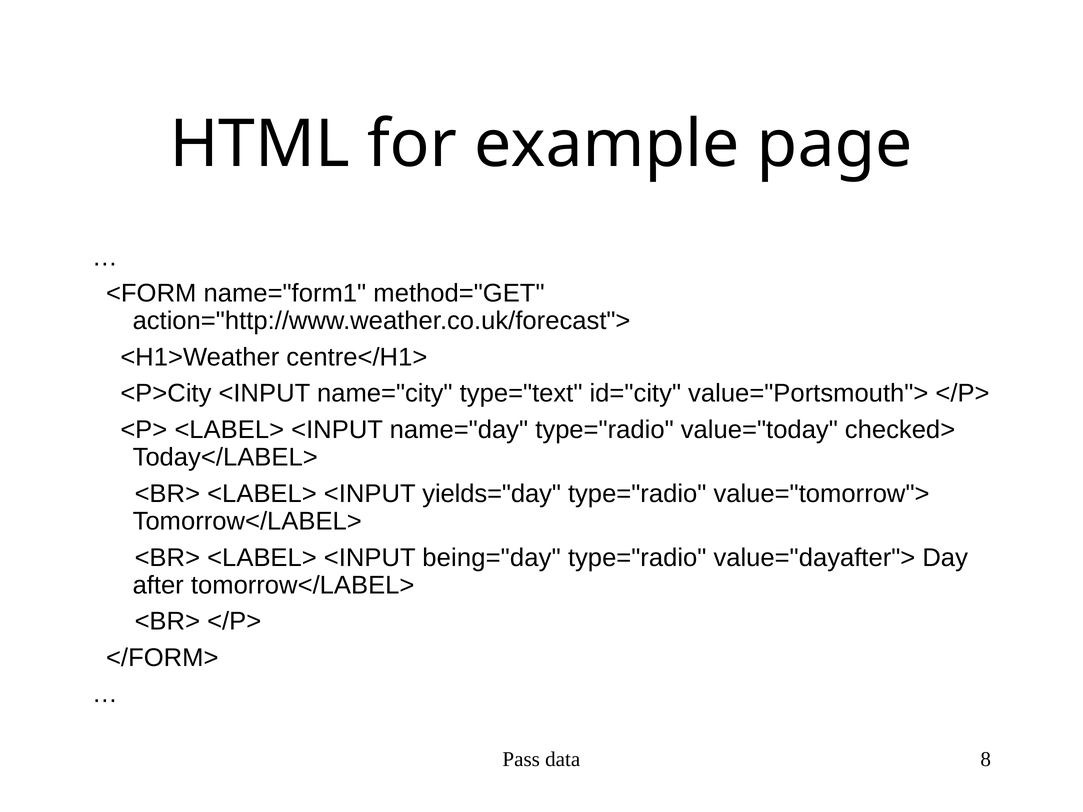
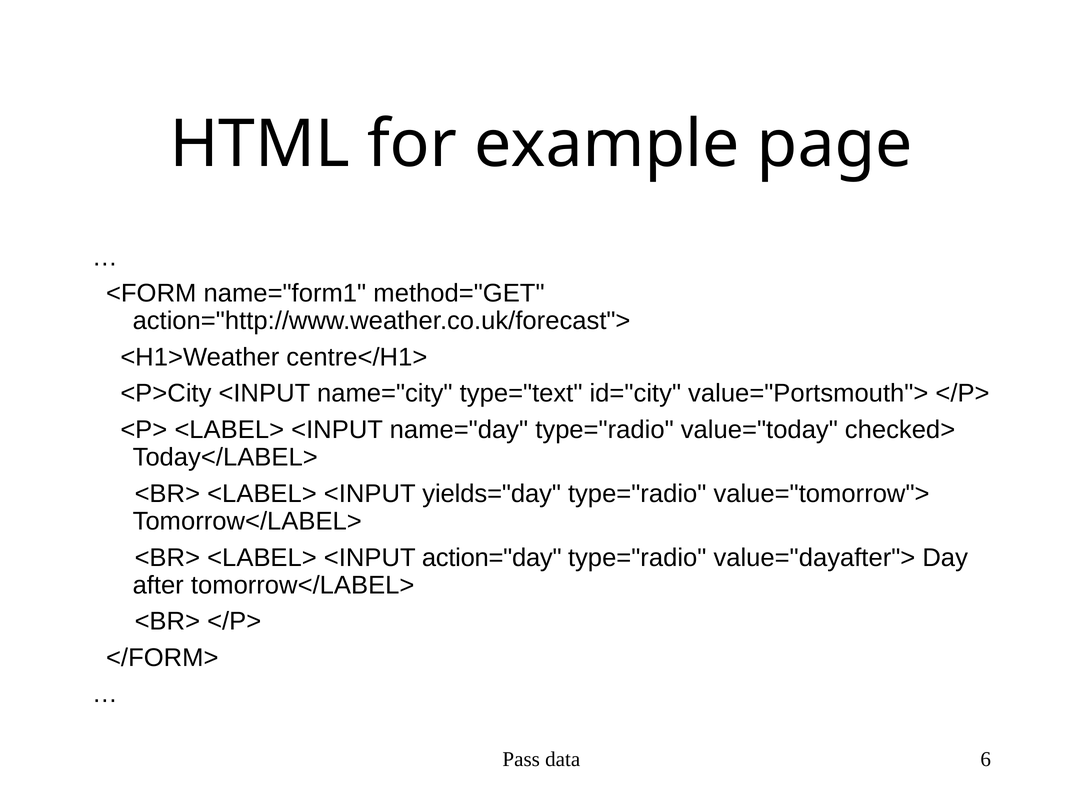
being="day: being="day -> action="day
8: 8 -> 6
